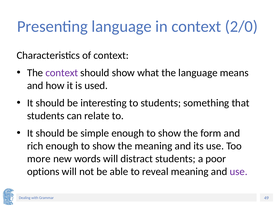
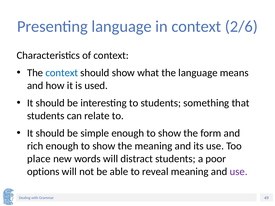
2/0: 2/0 -> 2/6
context at (62, 73) colour: purple -> blue
more: more -> place
